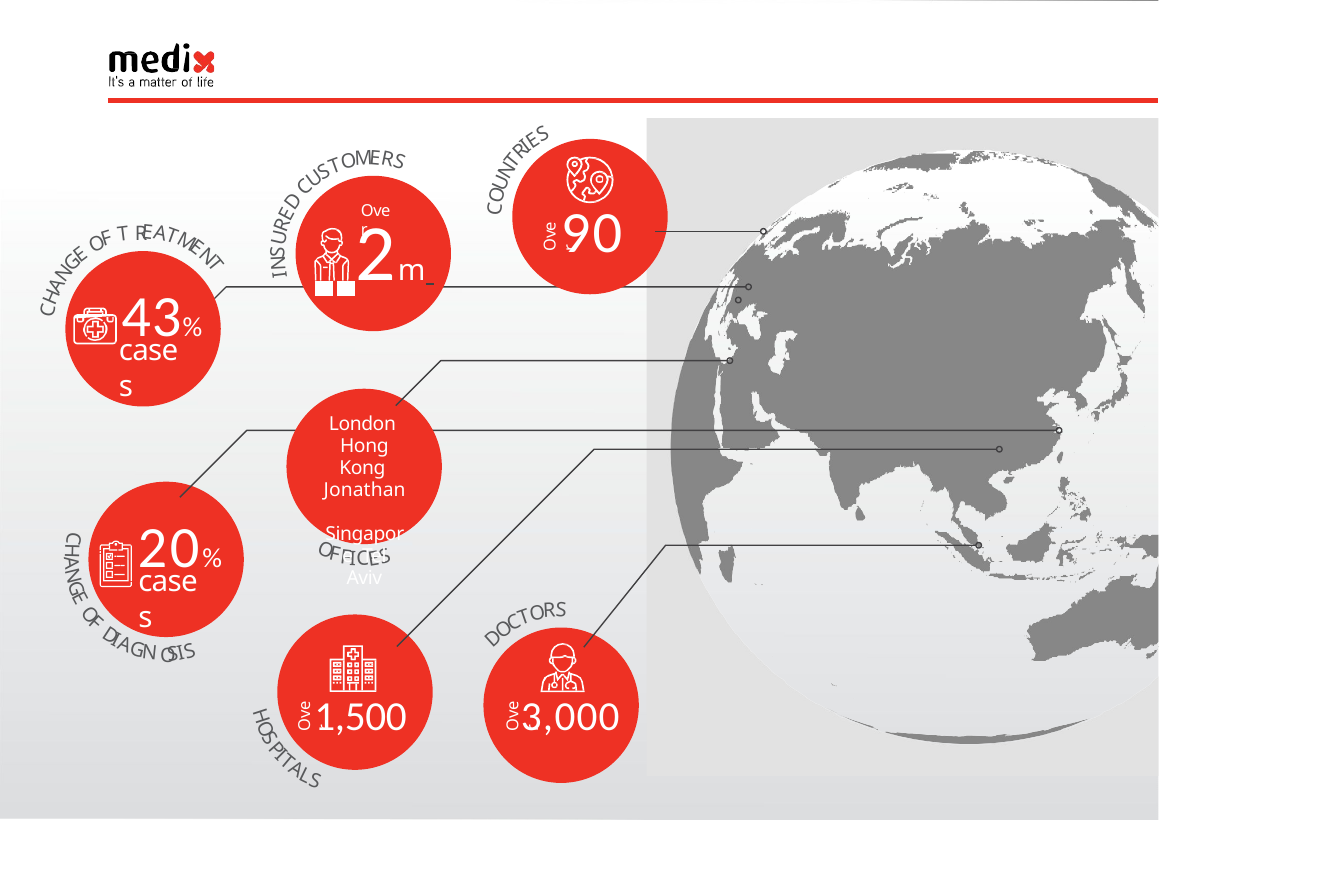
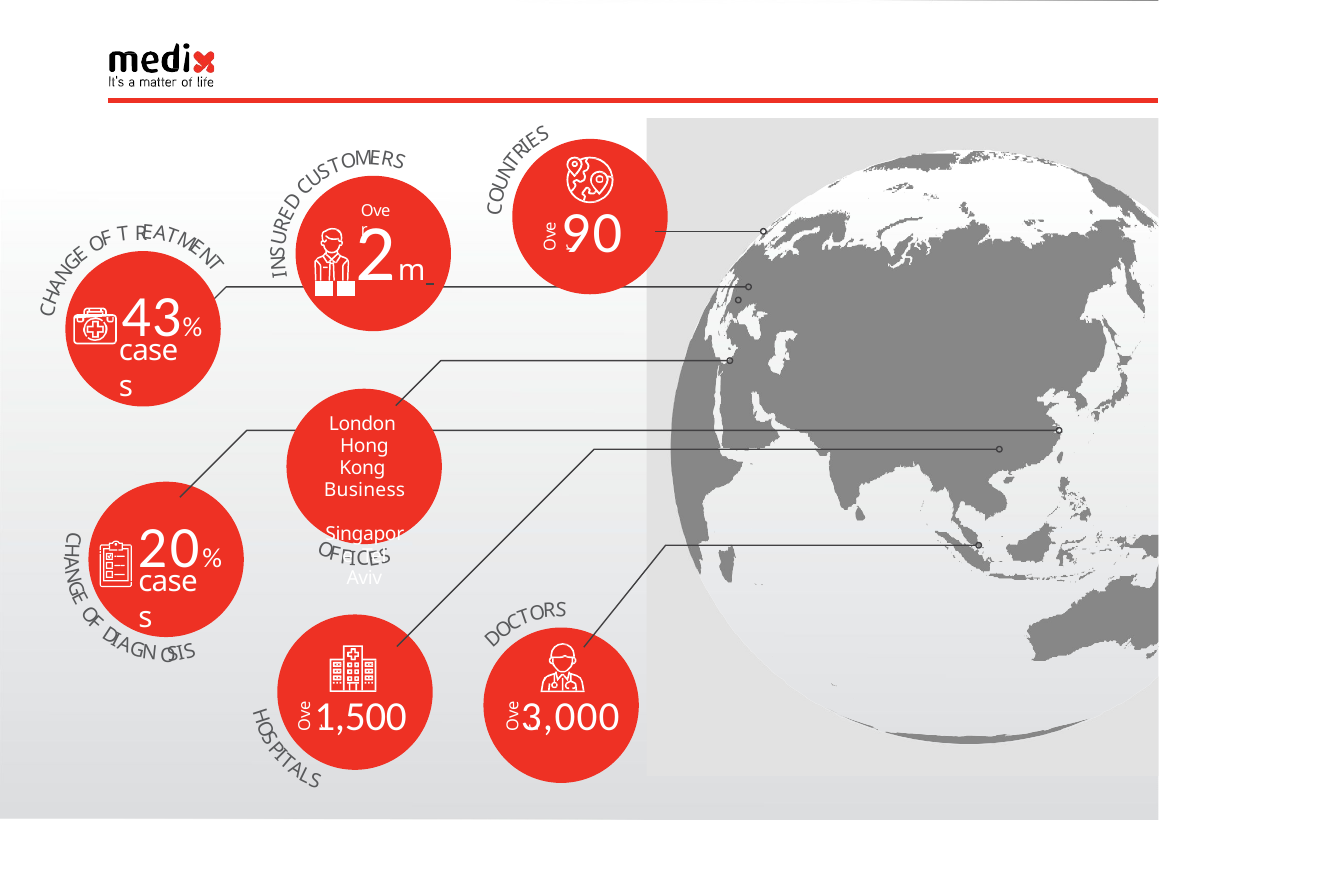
Jonathan: Jonathan -> Business
